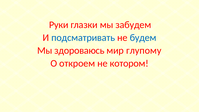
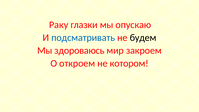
Руки: Руки -> Раку
забудем: забудем -> опускаю
будем colour: blue -> black
глупому: глупому -> закроем
